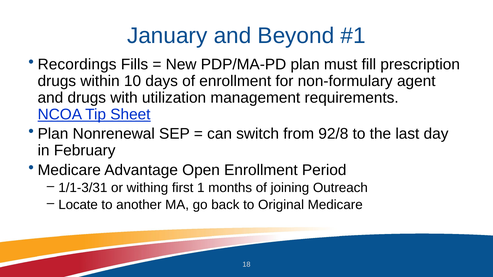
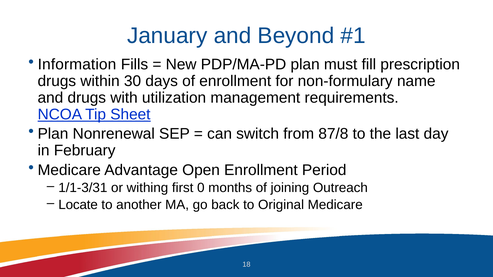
Recordings: Recordings -> Information
10: 10 -> 30
agent: agent -> name
92/8: 92/8 -> 87/8
1: 1 -> 0
